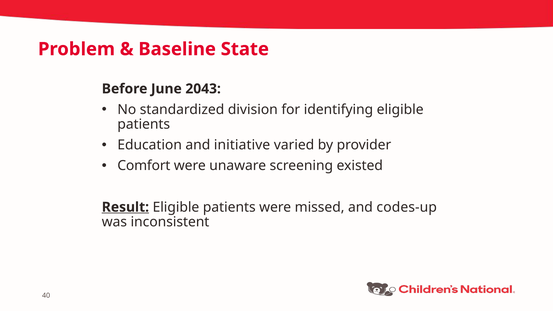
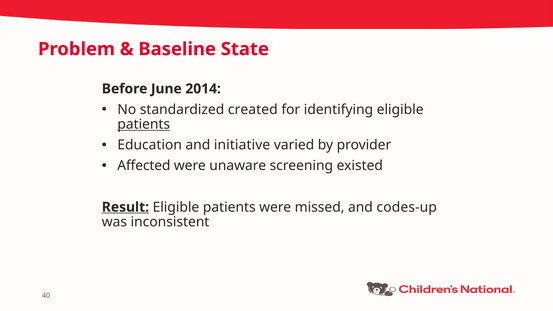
2043: 2043 -> 2014
division: division -> created
patients at (144, 124) underline: none -> present
Comfort: Comfort -> Affected
